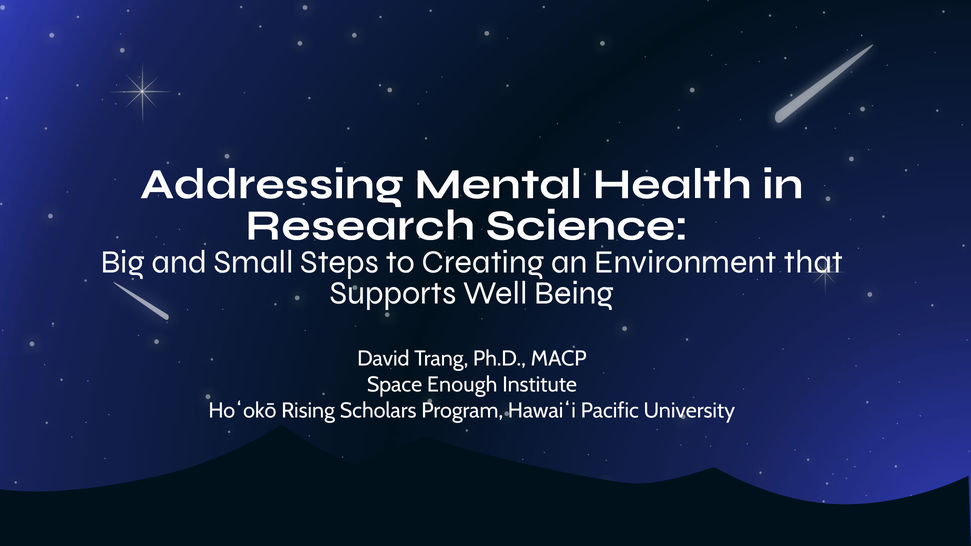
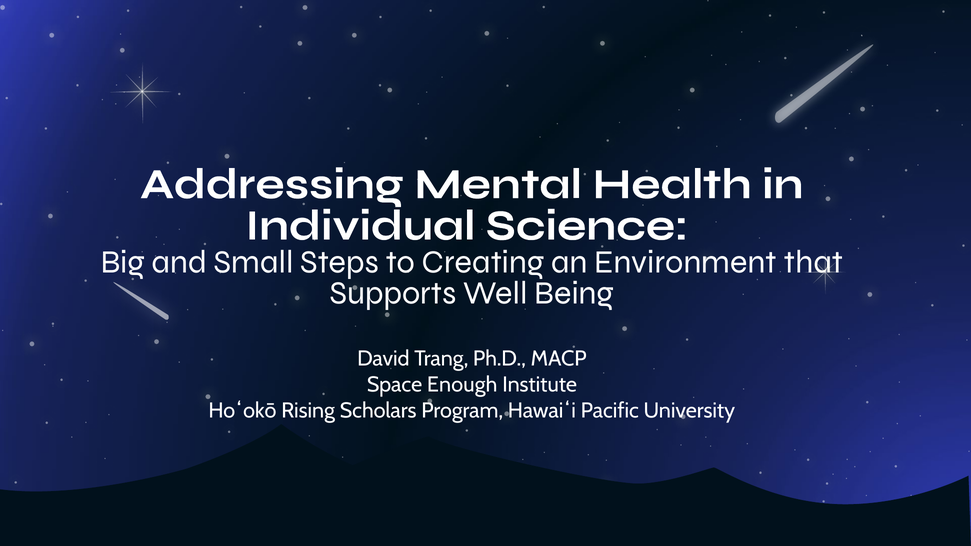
Research: Research -> Individual
